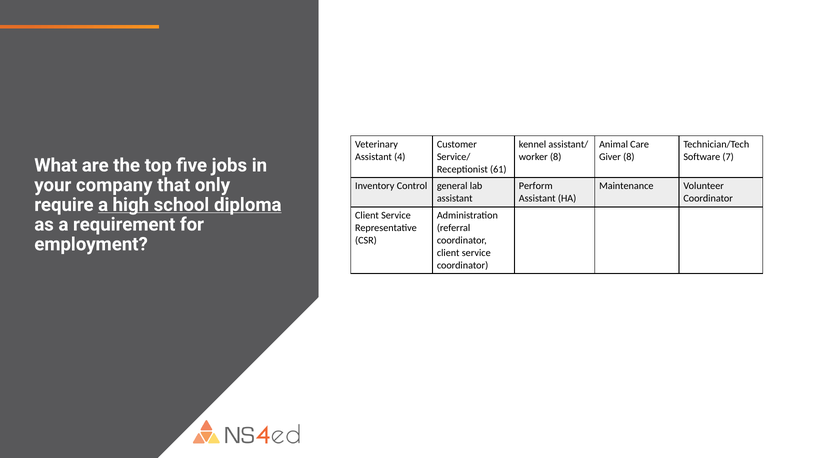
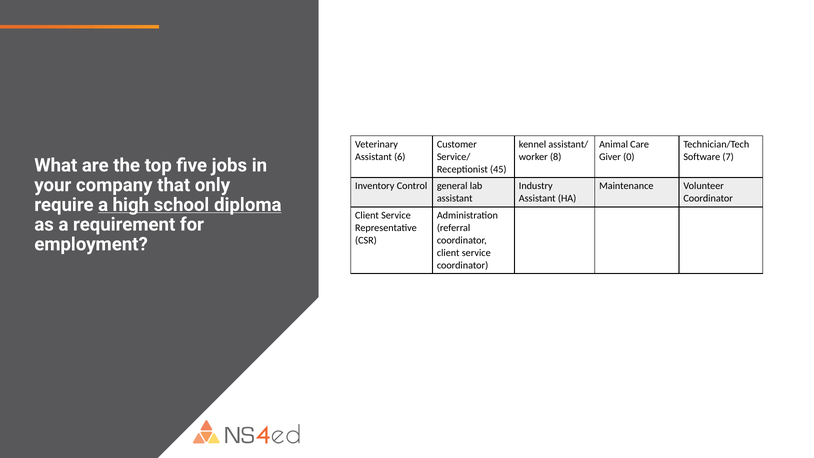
4: 4 -> 6
Giver 8: 8 -> 0
61: 61 -> 45
Perform: Perform -> Industry
